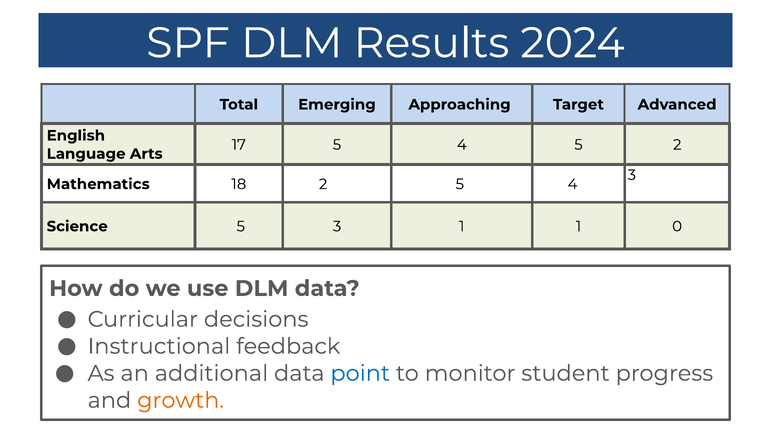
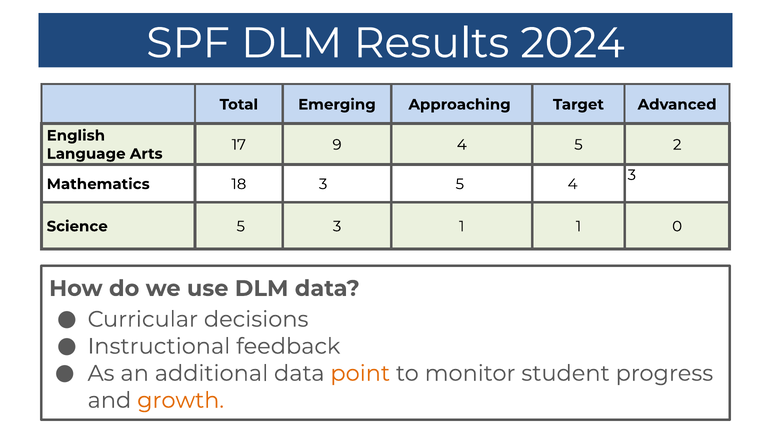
17 5: 5 -> 9
18 2: 2 -> 3
point colour: blue -> orange
